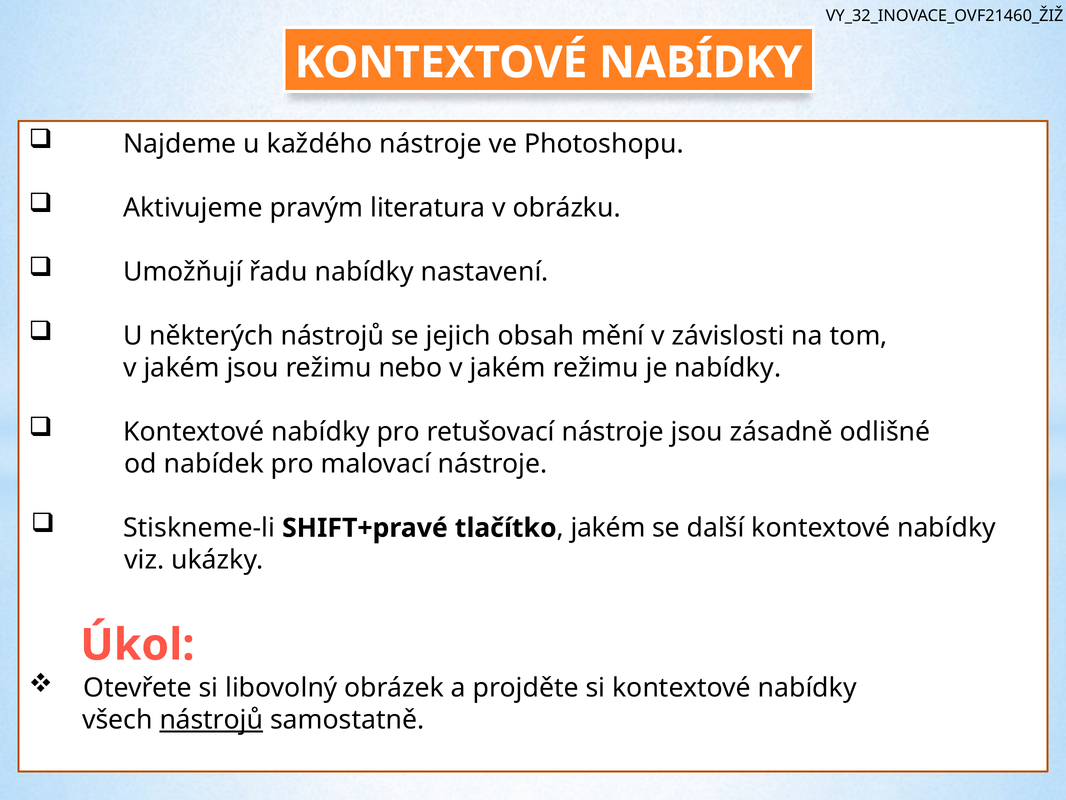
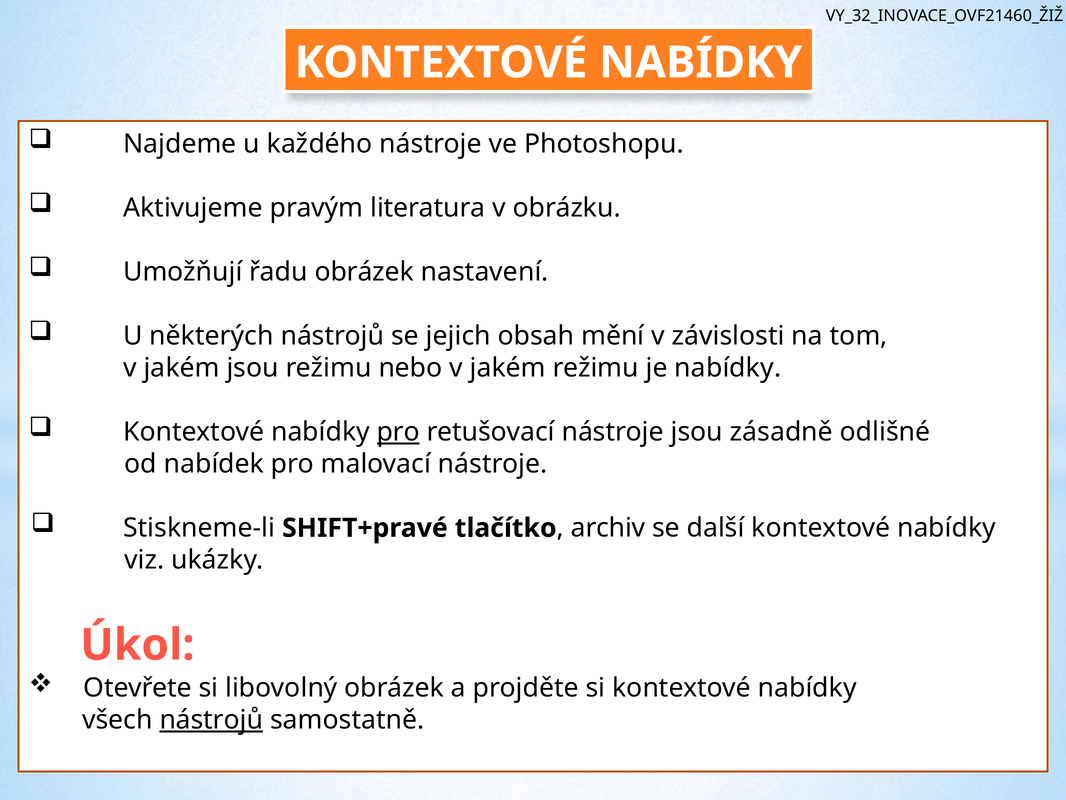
řadu nabídky: nabídky -> obrázek
pro at (398, 432) underline: none -> present
jakém at (608, 528): jakém -> archiv
